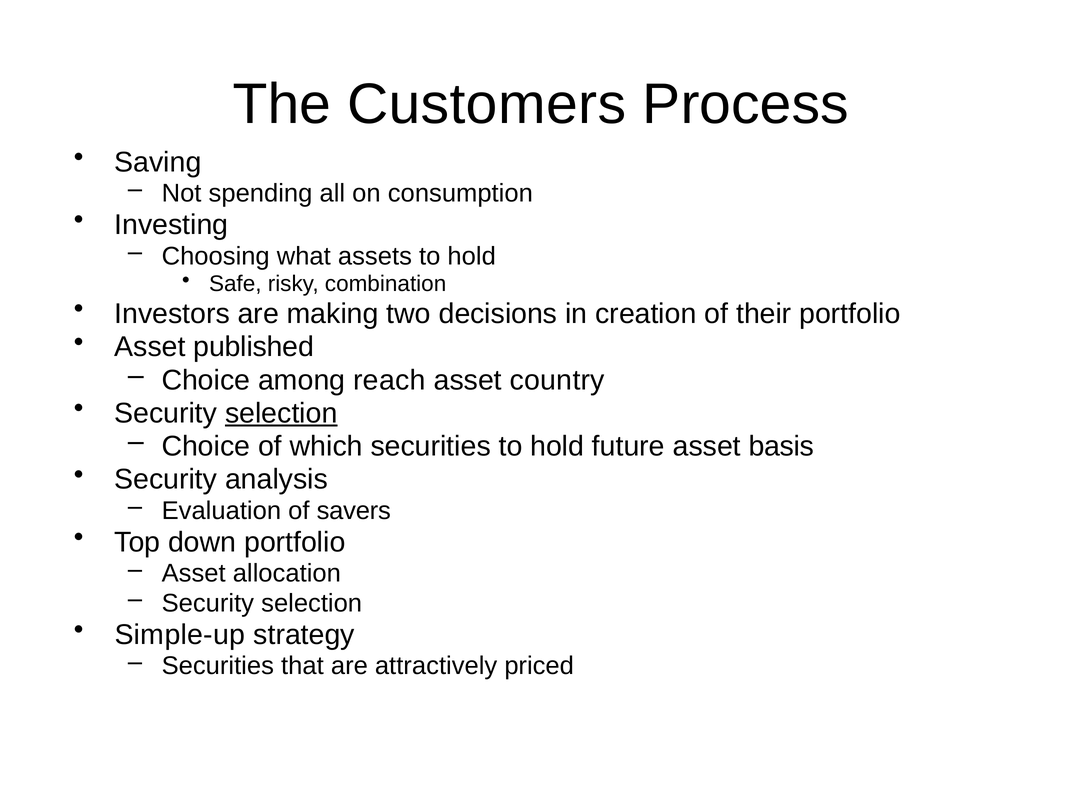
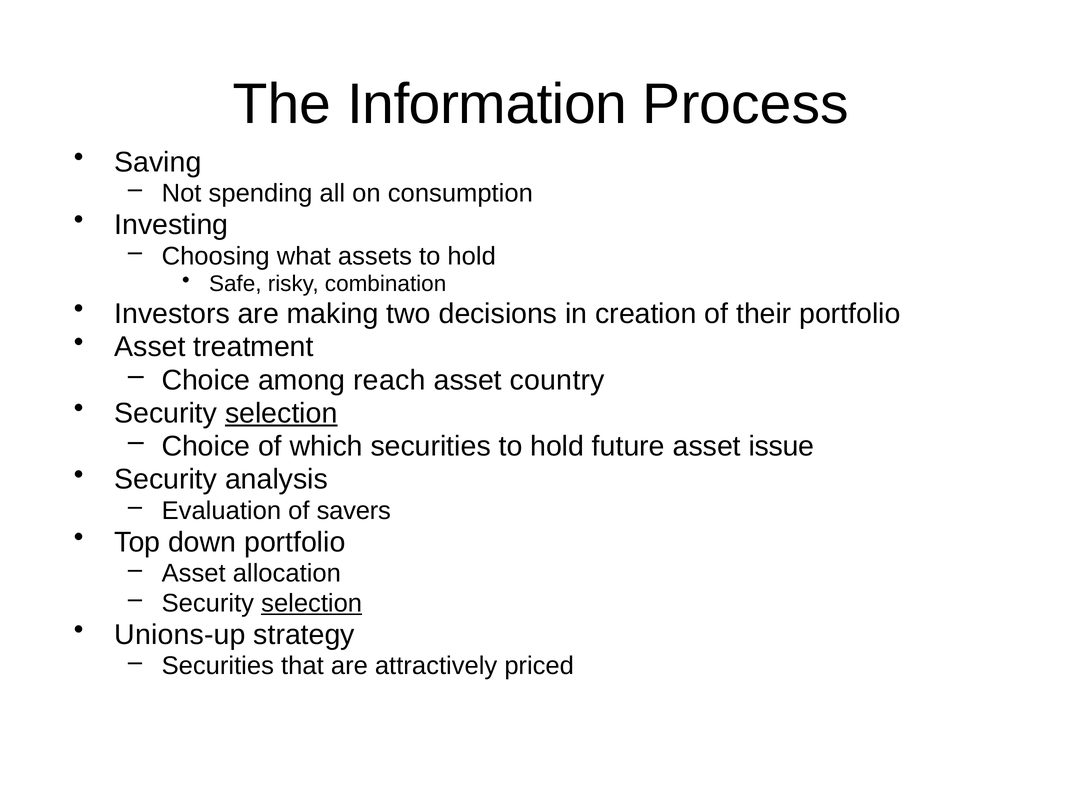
Customers: Customers -> Information
published: published -> treatment
basis: basis -> issue
selection at (312, 603) underline: none -> present
Simple-up: Simple-up -> Unions-up
